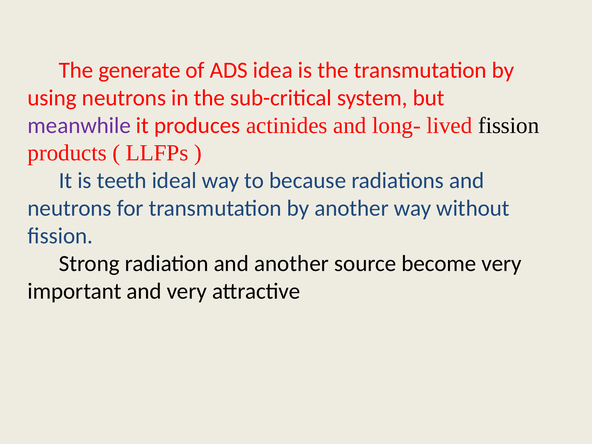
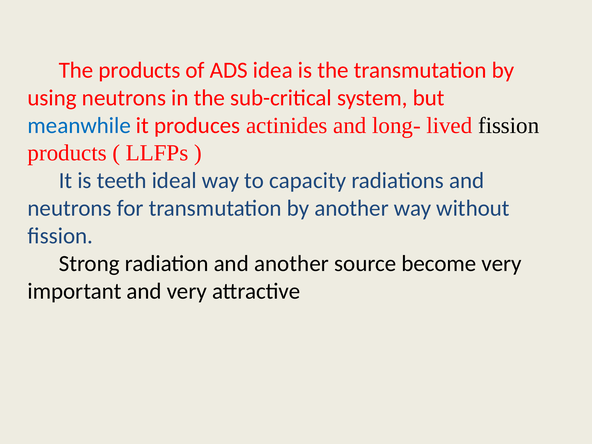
The generate: generate -> products
meanwhile colour: purple -> blue
because: because -> capacity
